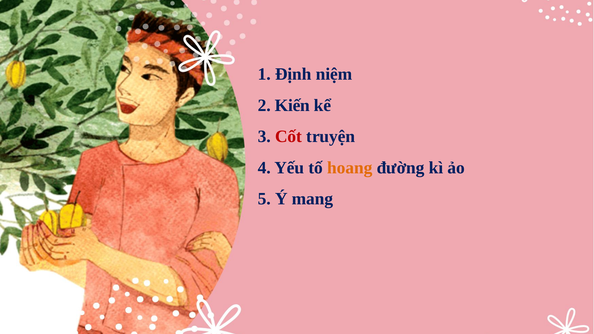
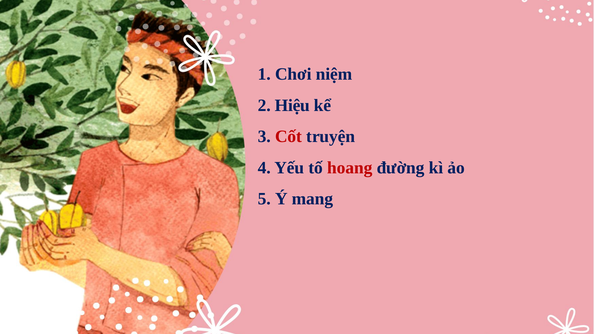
Định: Định -> Chơi
Kiến: Kiến -> Hiệu
hoang colour: orange -> red
